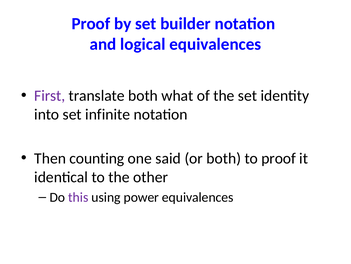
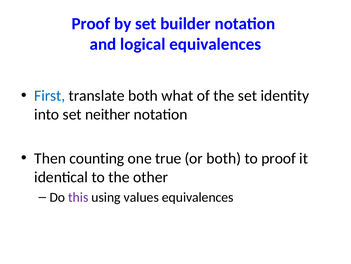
First colour: purple -> blue
infinite: infinite -> neither
said: said -> true
power: power -> values
